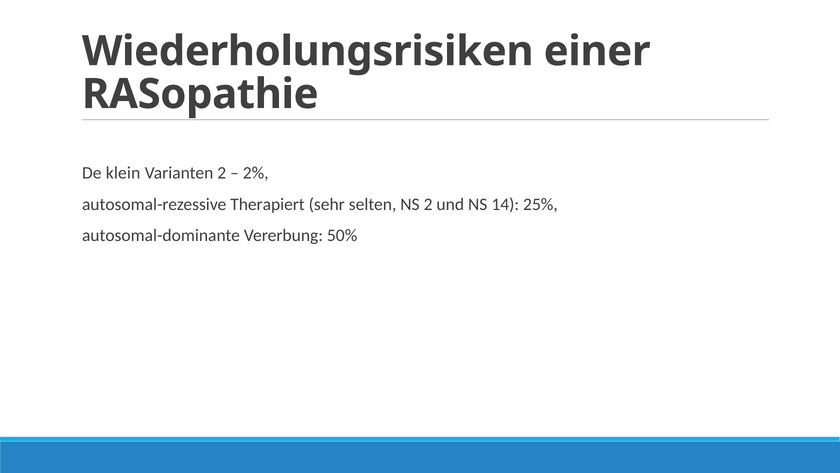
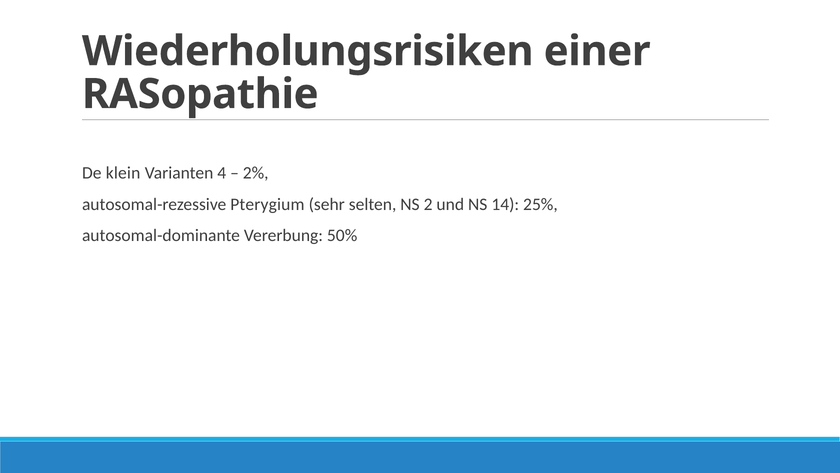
Varianten 2: 2 -> 4
Therapiert: Therapiert -> Pterygium
